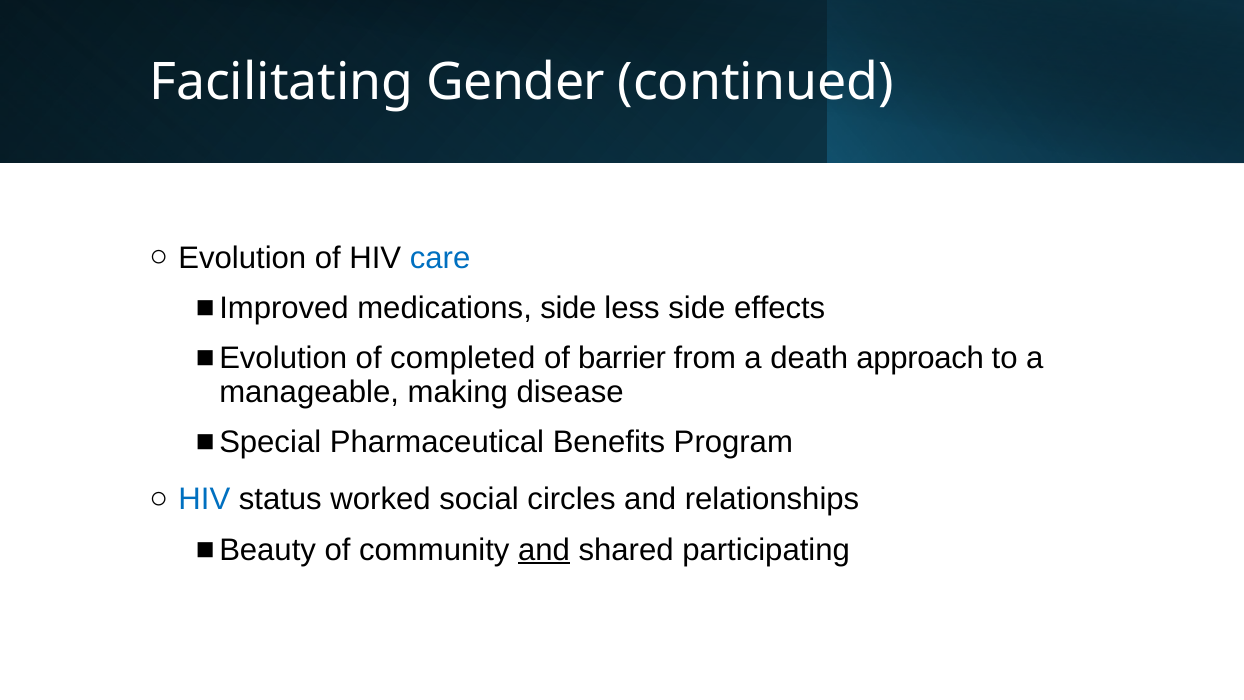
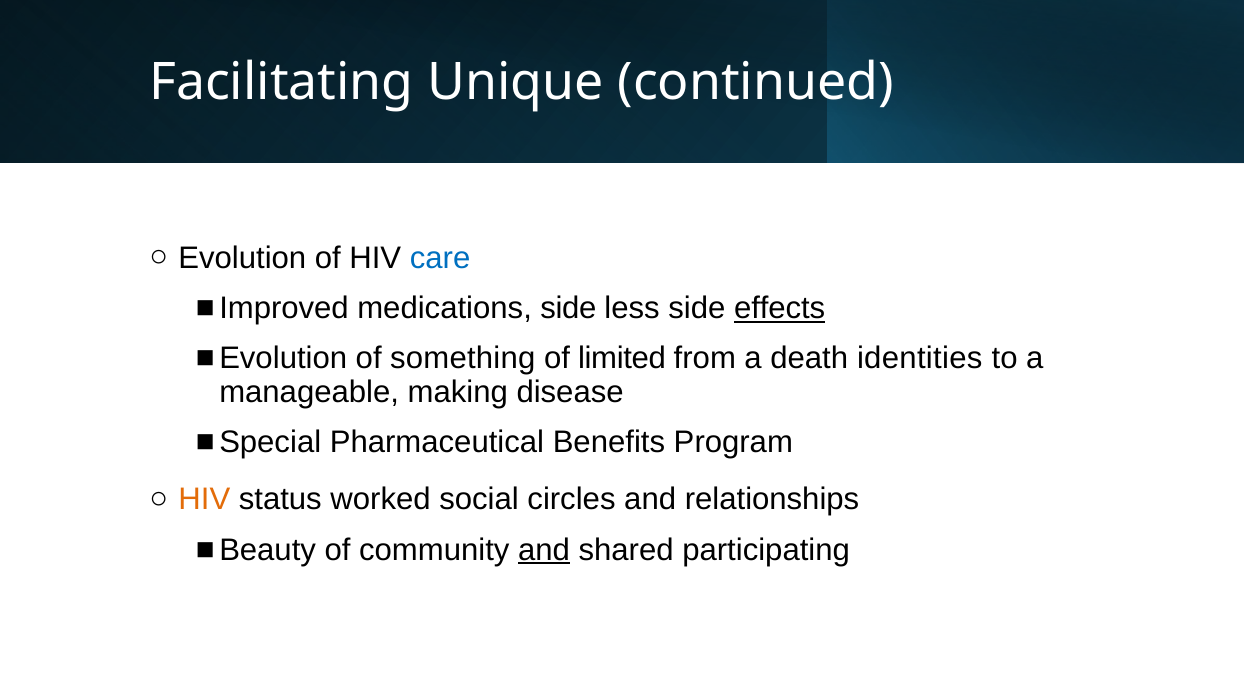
Gender: Gender -> Unique
effects underline: none -> present
completed: completed -> something
barrier: barrier -> limited
approach: approach -> identities
HIV at (204, 499) colour: blue -> orange
